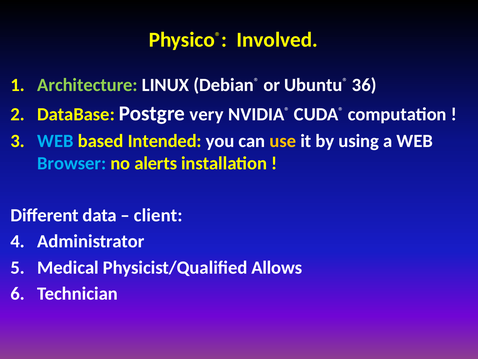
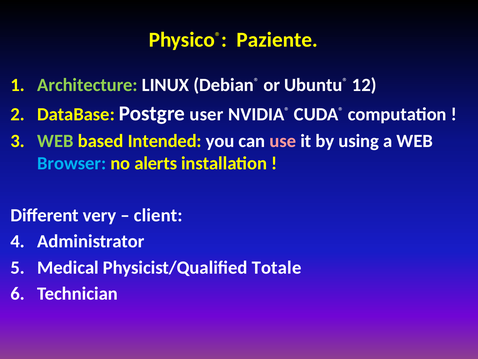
Involved: Involved -> Paziente
36: 36 -> 12
very: very -> user
WEB at (55, 141) colour: light blue -> light green
use colour: yellow -> pink
data: data -> very
Allows: Allows -> Totale
